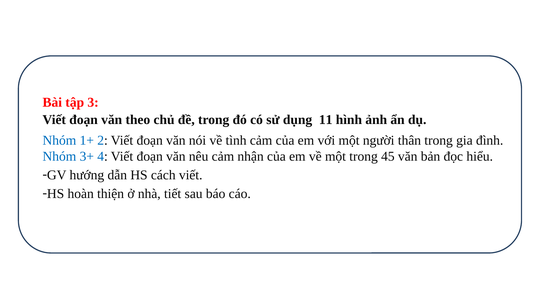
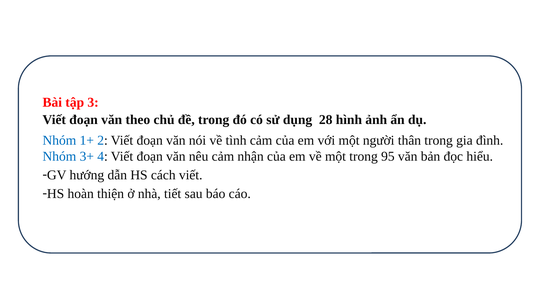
11: 11 -> 28
45: 45 -> 95
